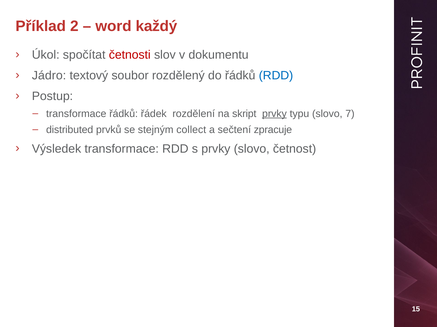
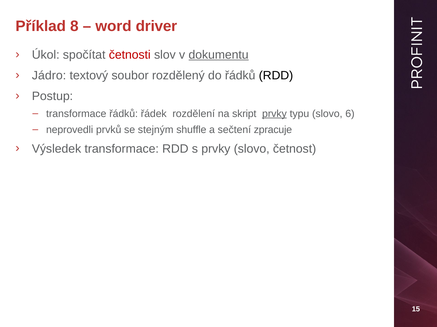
2: 2 -> 8
každý: každý -> driver
dokumentu underline: none -> present
RDD at (276, 76) colour: blue -> black
7: 7 -> 6
distributed: distributed -> neprovedli
collect: collect -> shuffle
